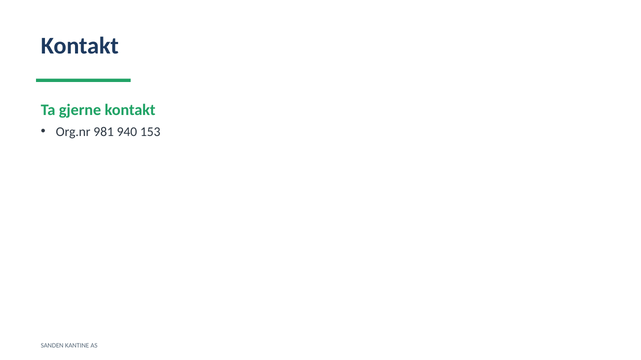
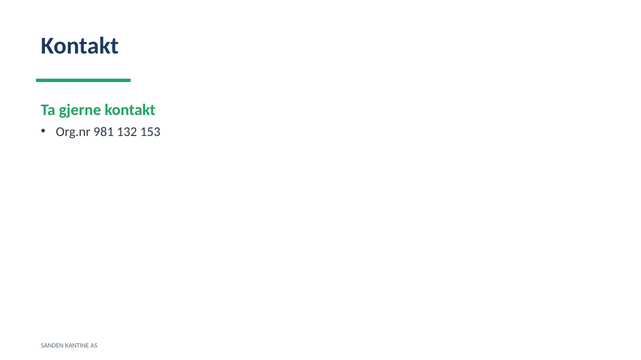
940: 940 -> 132
